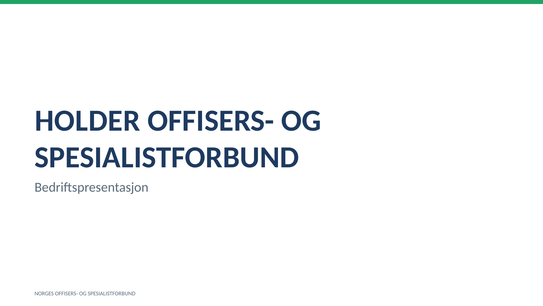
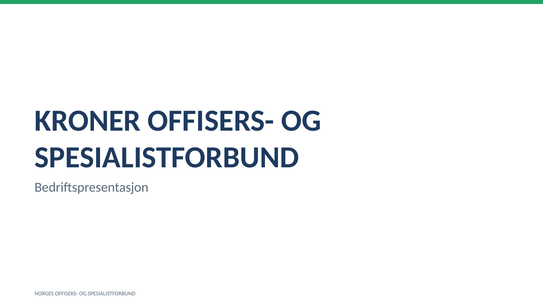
HOLDER: HOLDER -> KRONER
